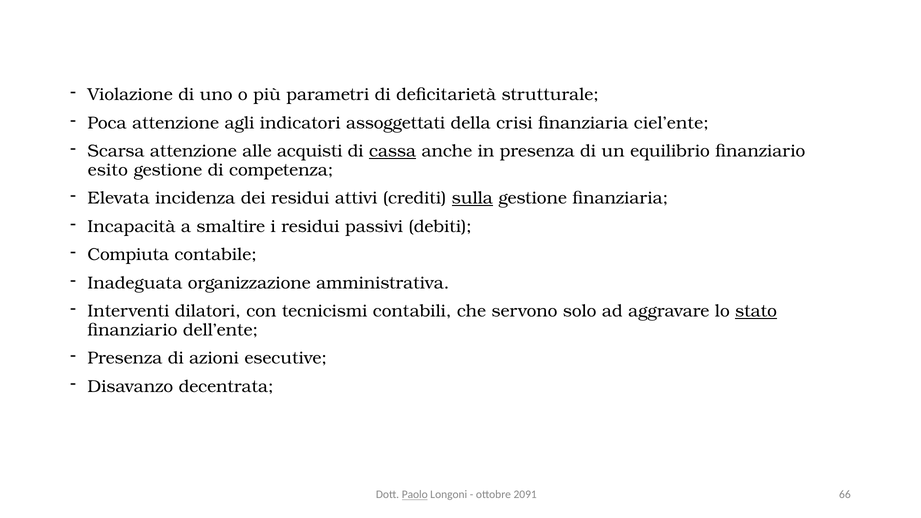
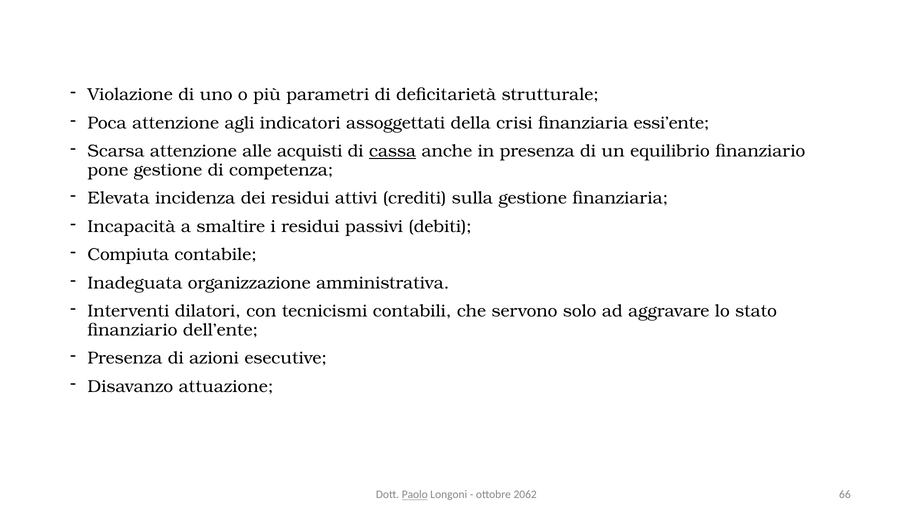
ciel’ente: ciel’ente -> essi’ente
esito: esito -> pone
sulla underline: present -> none
stato underline: present -> none
decentrata: decentrata -> attuazione
2091: 2091 -> 2062
